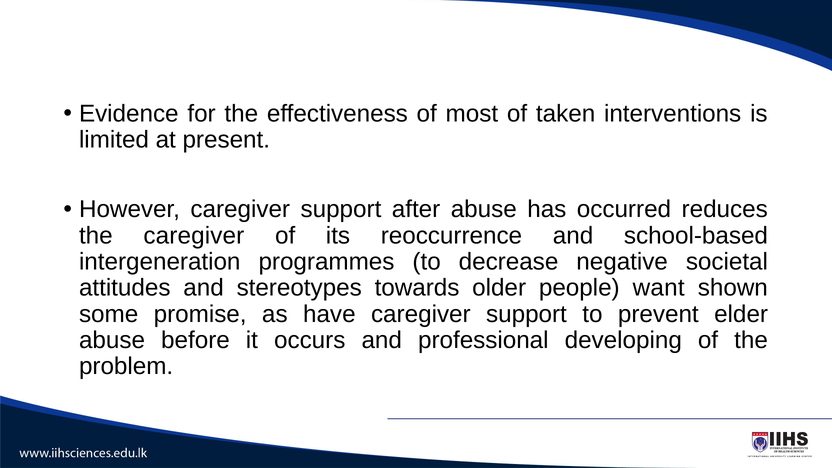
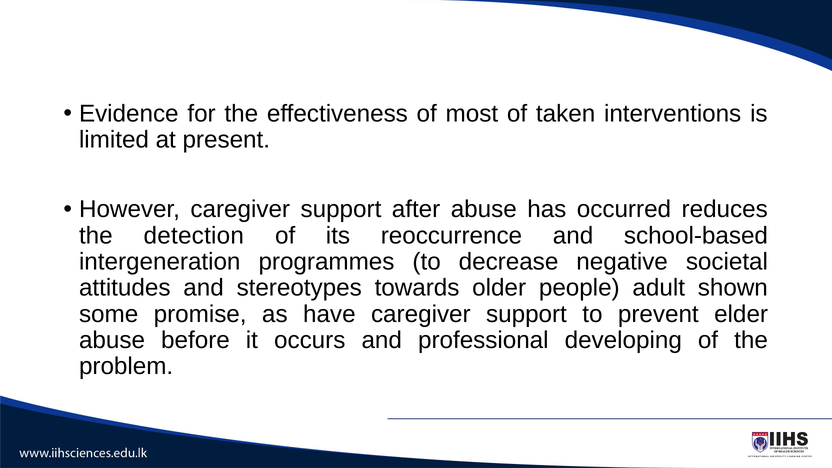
the caregiver: caregiver -> detection
want: want -> adult
